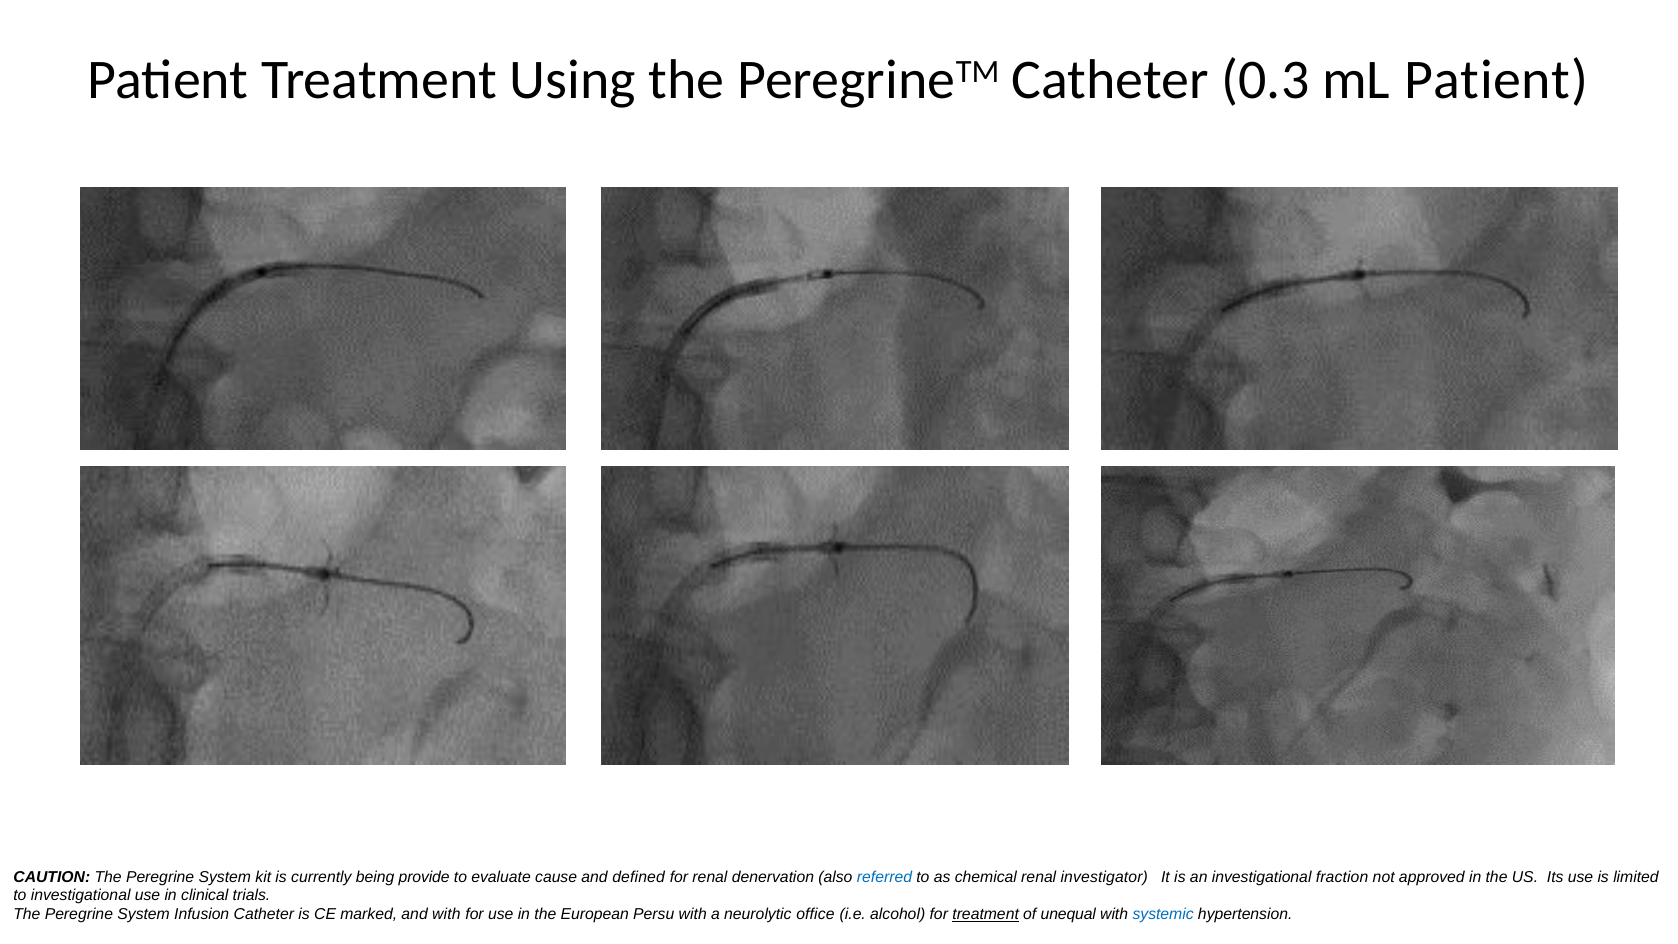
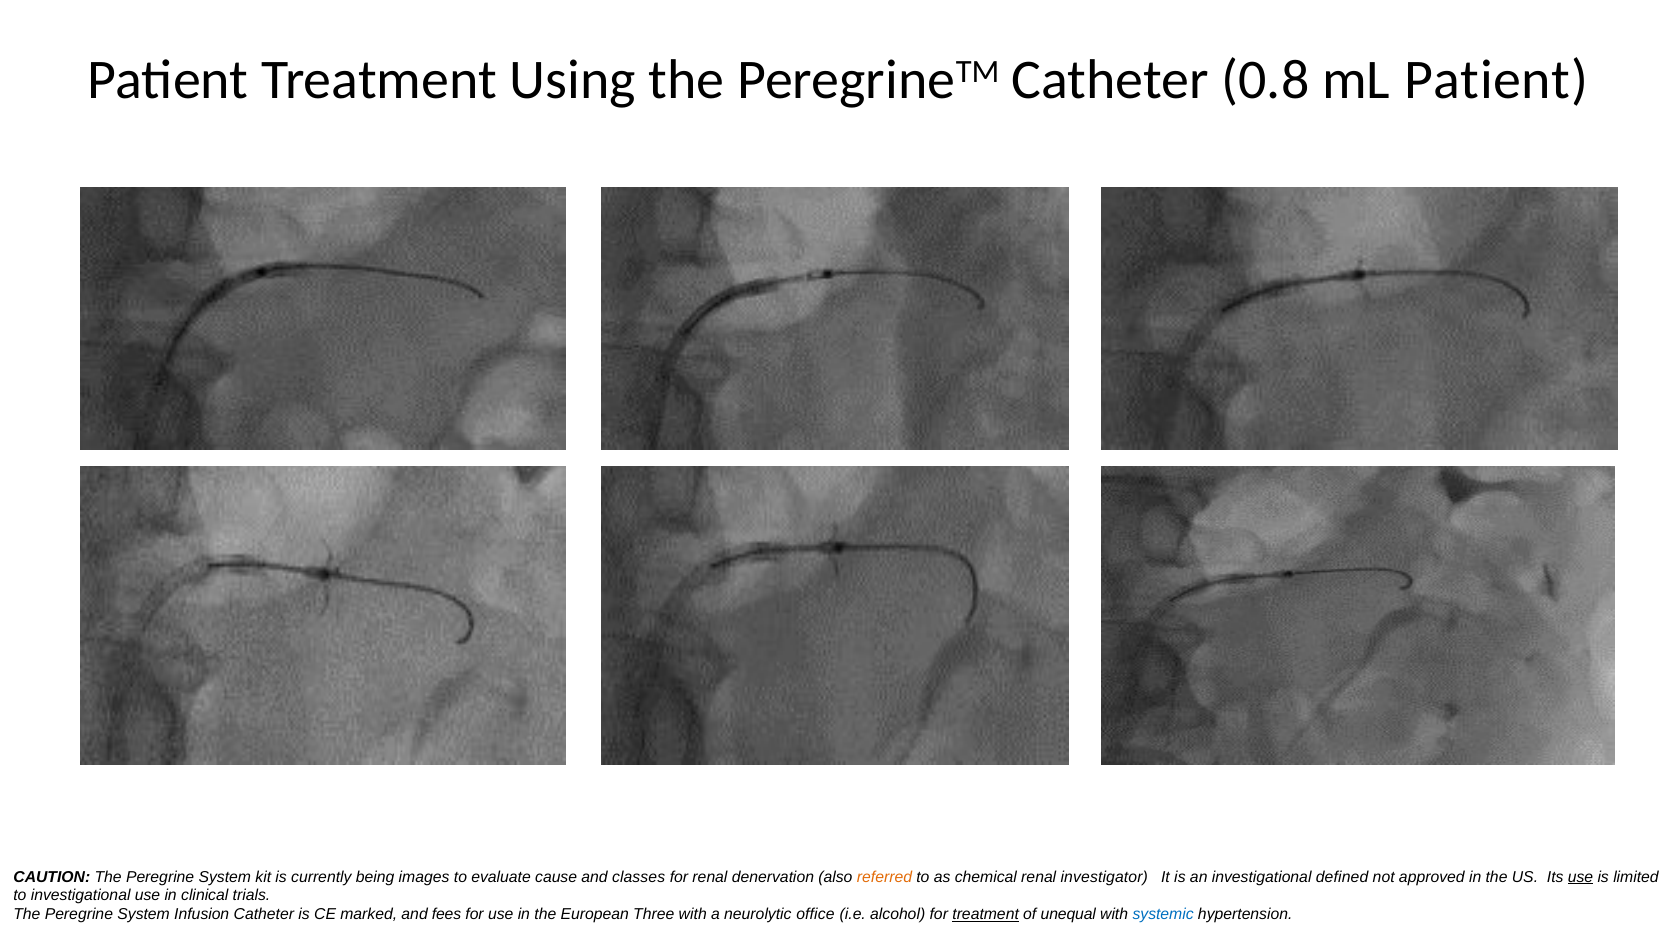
0.3: 0.3 -> 0.8
provide: provide -> images
defined: defined -> classes
referred colour: blue -> orange
fraction: fraction -> defined
use at (1580, 877) underline: none -> present
and with: with -> fees
Persu: Persu -> Three
